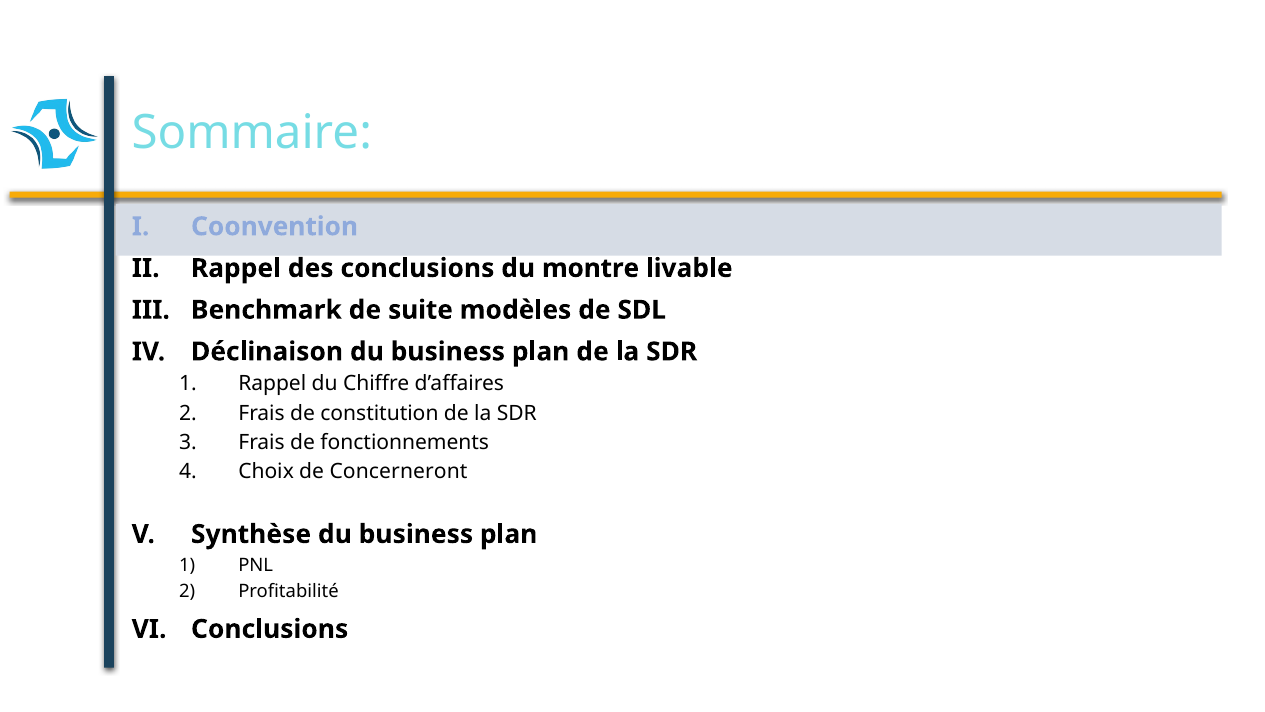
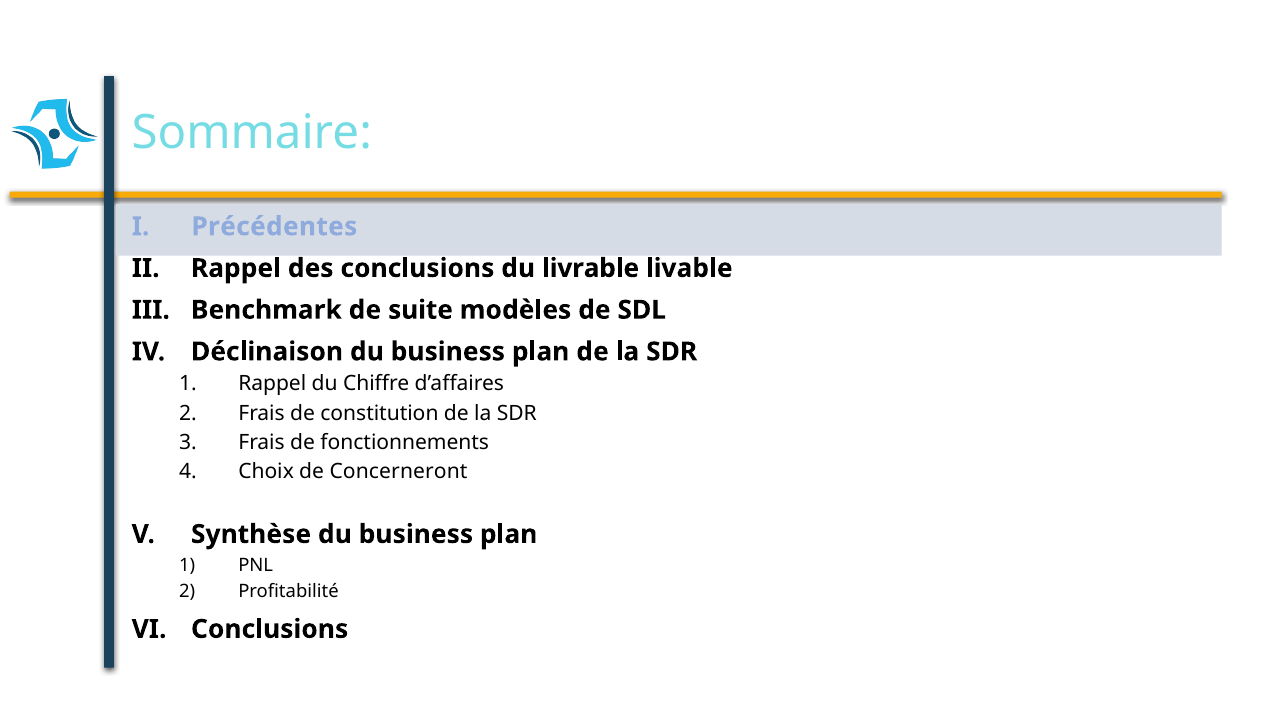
Coonvention: Coonvention -> Précédentes
montre: montre -> livrable
